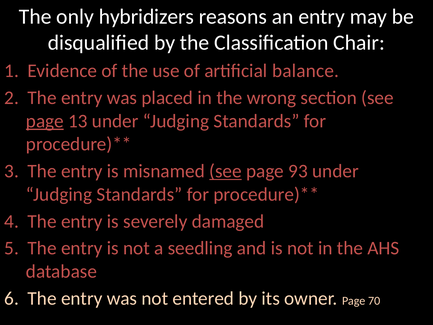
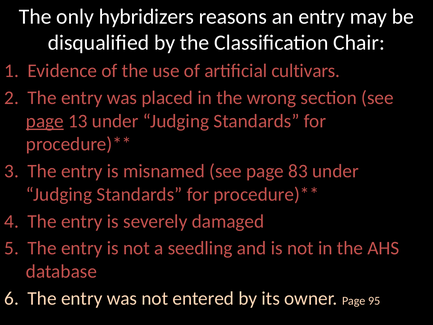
balance: balance -> cultivars
see at (225, 171) underline: present -> none
93: 93 -> 83
70: 70 -> 95
